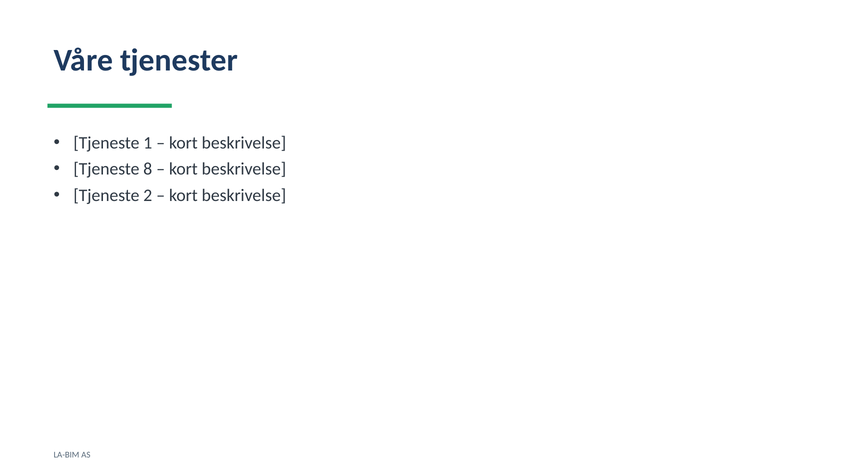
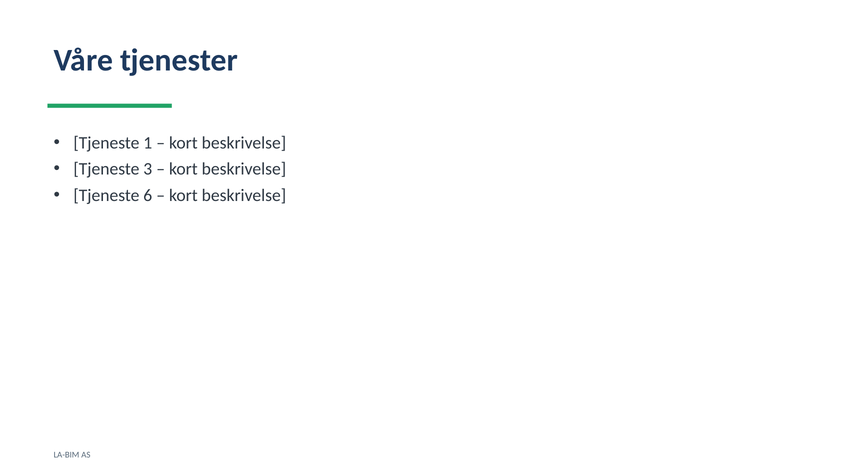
8: 8 -> 3
2: 2 -> 6
